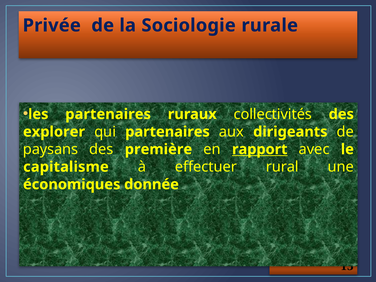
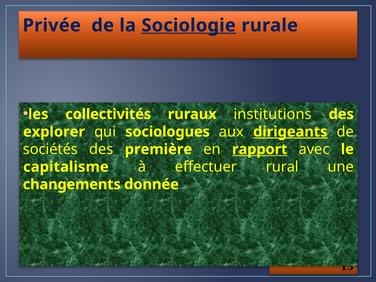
Sociologie underline: none -> present
les partenaires: partenaires -> collectivités
collectivités: collectivités -> institutions
qui partenaires: partenaires -> sociologues
dirigeants underline: none -> present
paysans: paysans -> sociétés
économiques: économiques -> changements
